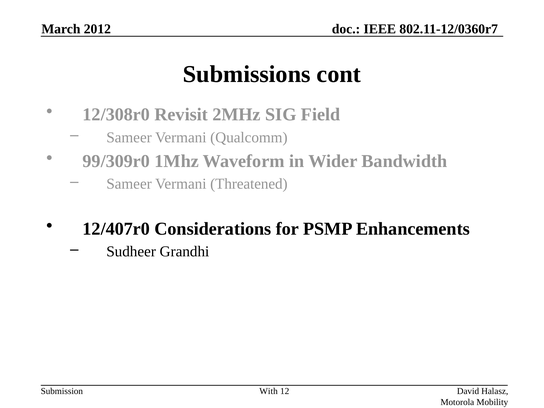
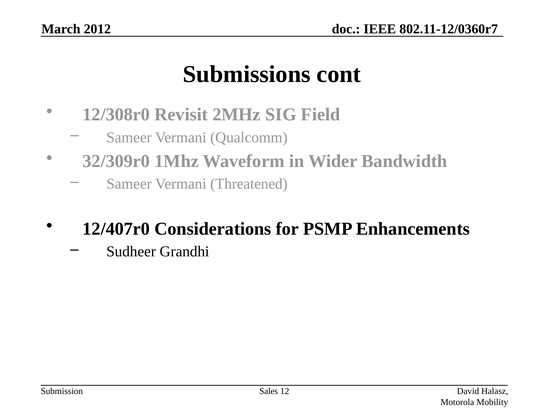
99/309r0: 99/309r0 -> 32/309r0
With: With -> Sales
